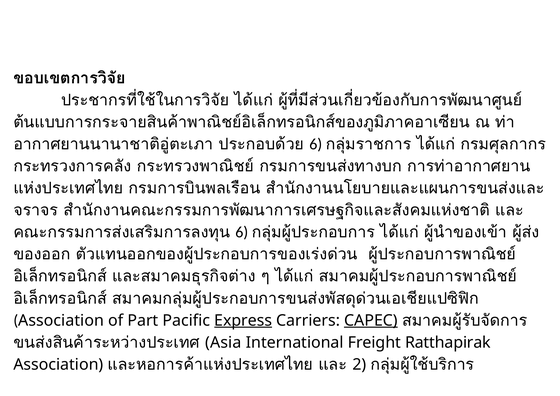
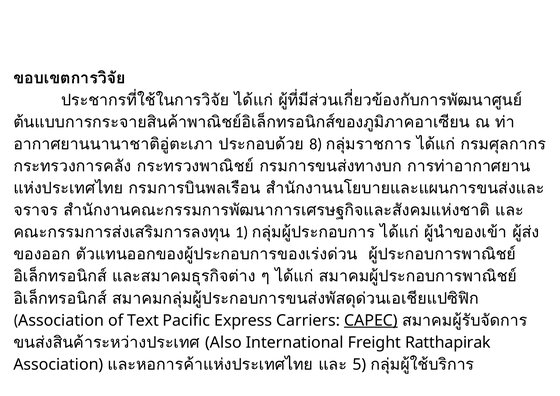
6 at (316, 144): 6 -> 8
6 at (242, 232): 6 -> 1
Part: Part -> Text
Express underline: present -> none
Asia: Asia -> Also
2: 2 -> 5
